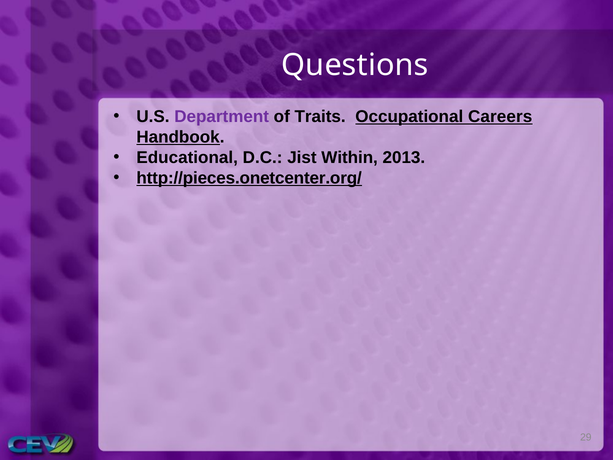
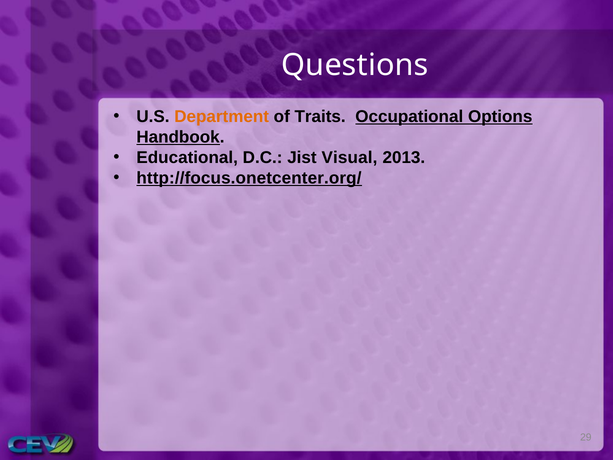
Department colour: purple -> orange
Careers: Careers -> Options
Within: Within -> Visual
http://pieces.onetcenter.org/: http://pieces.onetcenter.org/ -> http://focus.onetcenter.org/
